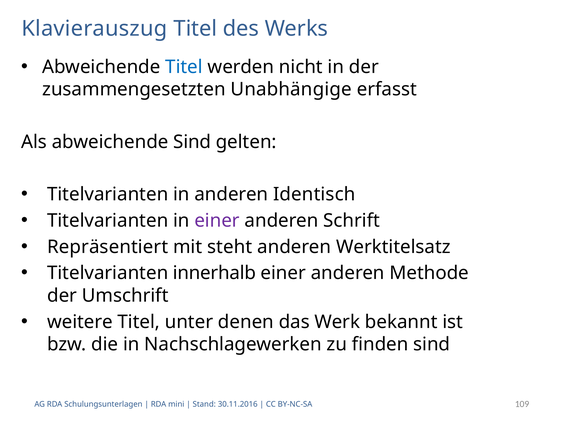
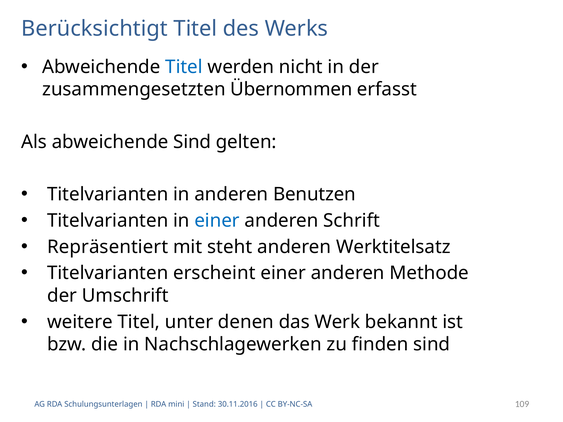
Klavierauszug: Klavierauszug -> Berücksichtigt
Unabhängige: Unabhängige -> Übernommen
Identisch: Identisch -> Benutzen
einer at (217, 221) colour: purple -> blue
innerhalb: innerhalb -> erscheint
